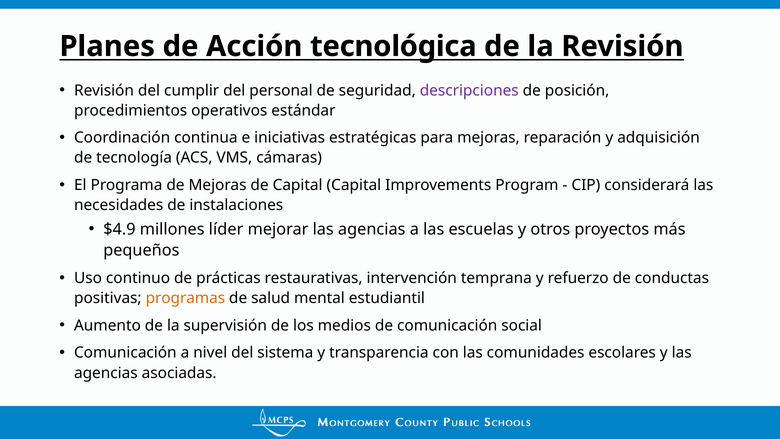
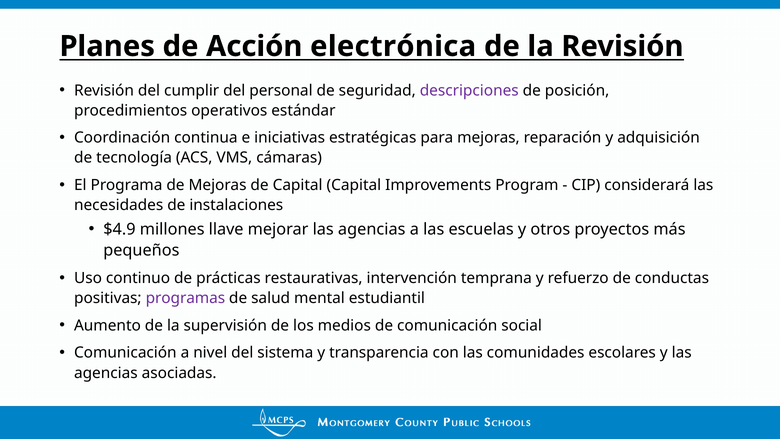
tecnológica: tecnológica -> electrónica
líder: líder -> llave
programas colour: orange -> purple
